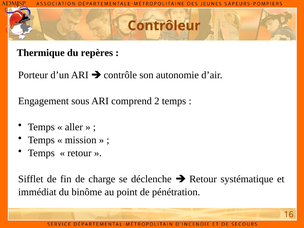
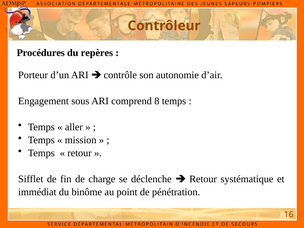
Thermique: Thermique -> Procédures
2: 2 -> 8
